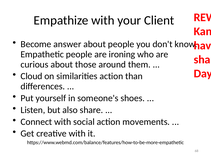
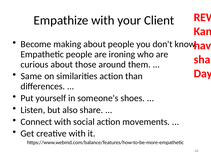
answer: answer -> making
Cloud: Cloud -> Same
